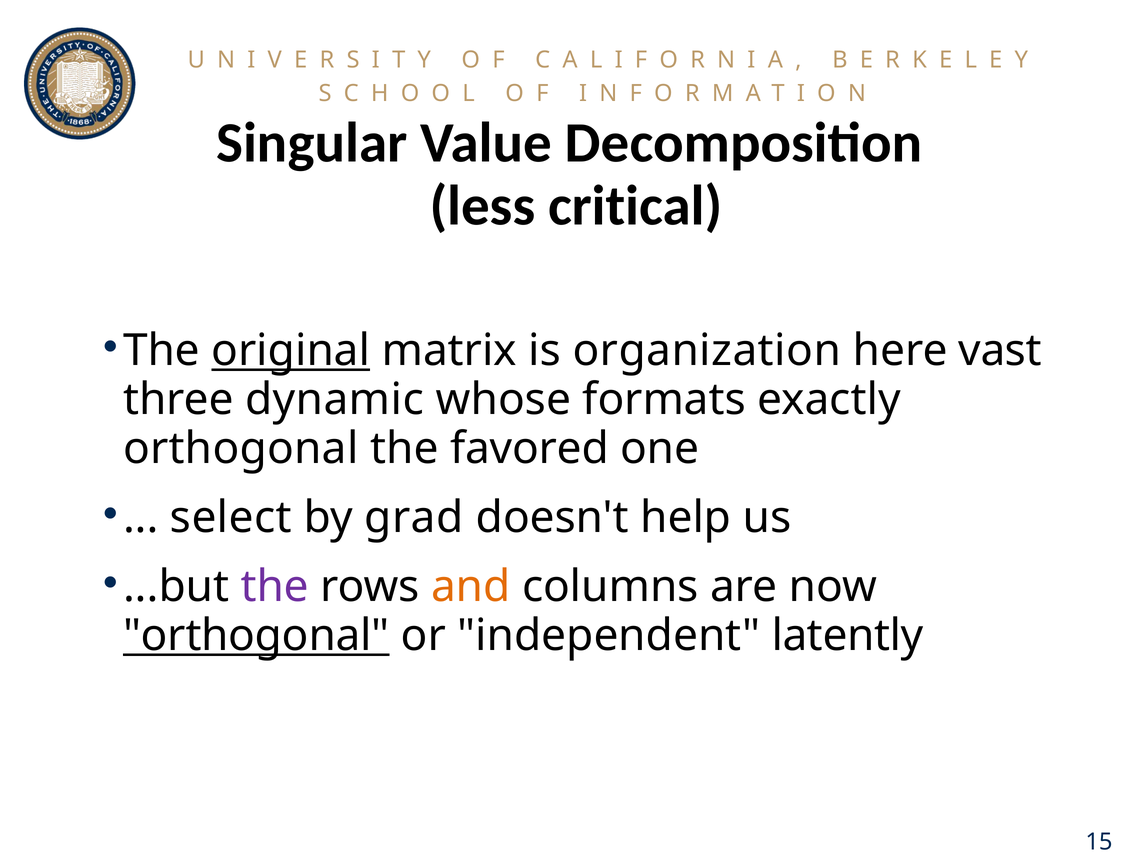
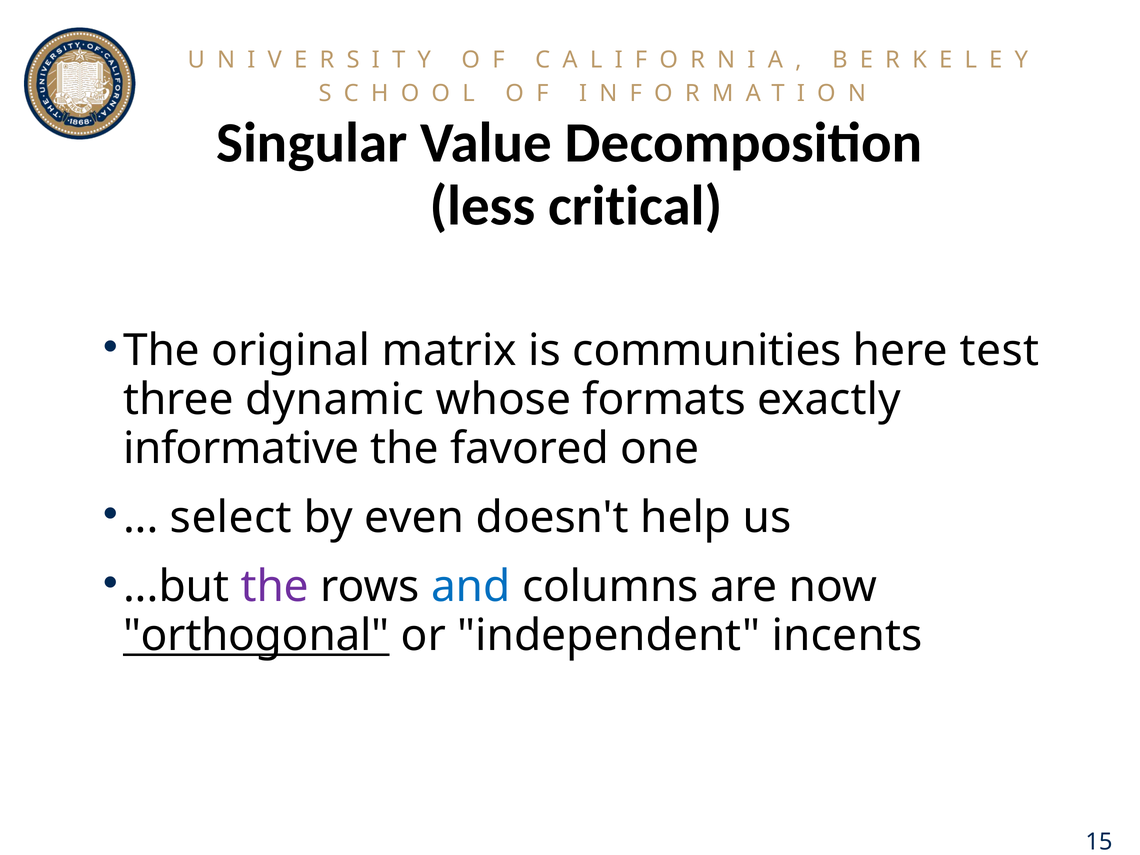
original underline: present -> none
organization: organization -> communities
vast: vast -> test
orthogonal at (241, 449): orthogonal -> informative
grad: grad -> even
and colour: orange -> blue
latently: latently -> incents
